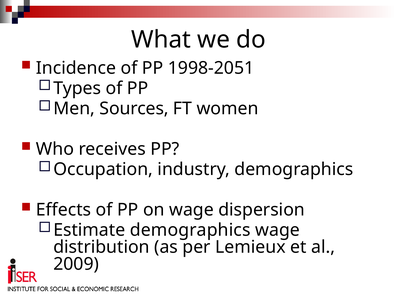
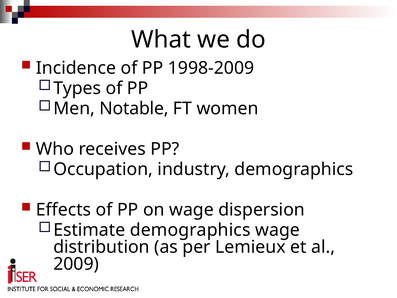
1998-2051: 1998-2051 -> 1998-2009
Sources: Sources -> Notable
